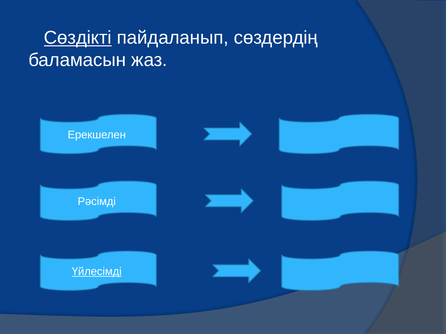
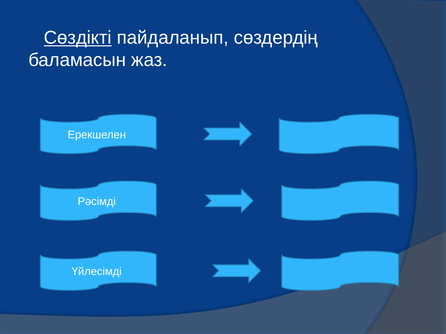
Үйлесімді underline: present -> none
